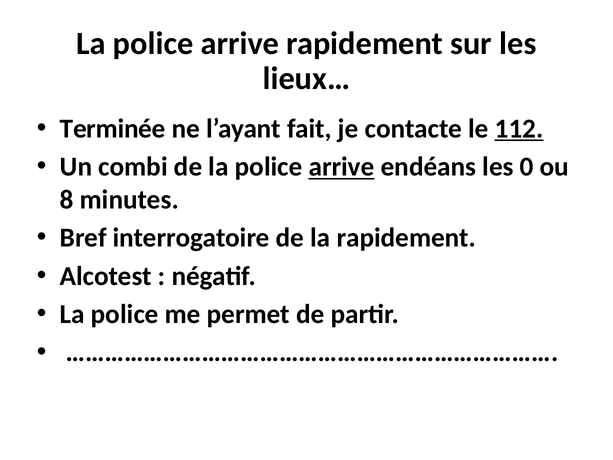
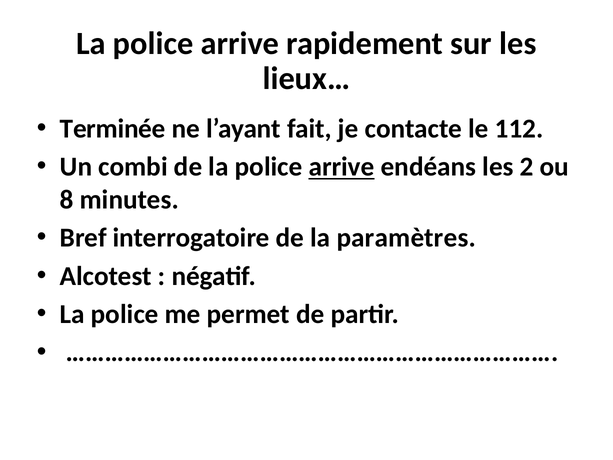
112 underline: present -> none
0: 0 -> 2
la rapidement: rapidement -> paramètres
